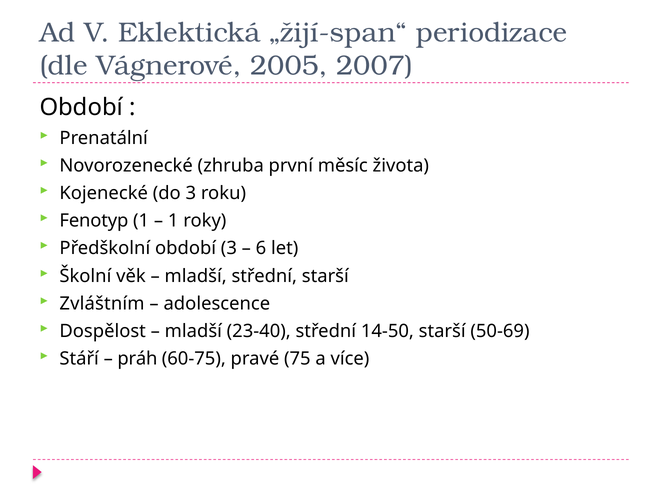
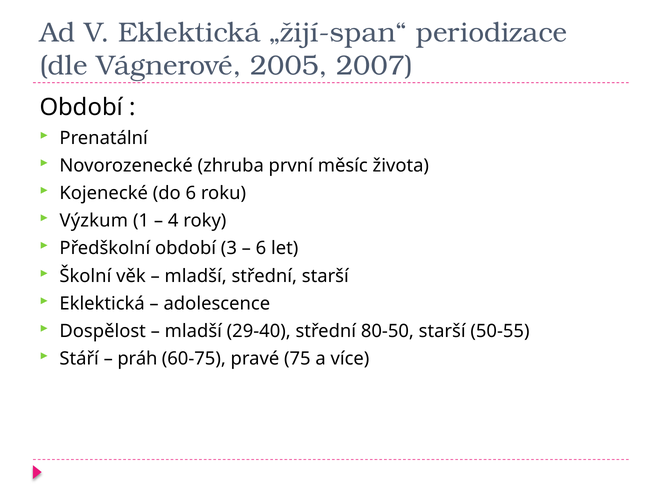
do 3: 3 -> 6
Fenotyp: Fenotyp -> Výzkum
1 at (173, 221): 1 -> 4
Zvláštním at (102, 304): Zvláštním -> Eklektická
23-40: 23-40 -> 29-40
14-50: 14-50 -> 80-50
50-69: 50-69 -> 50-55
